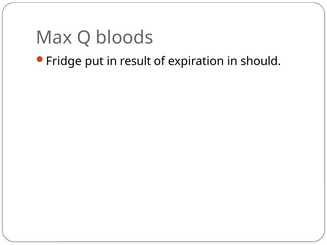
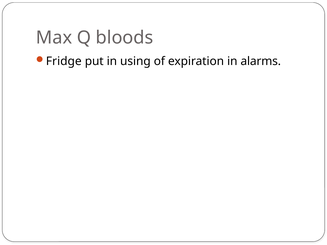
result: result -> using
should: should -> alarms
